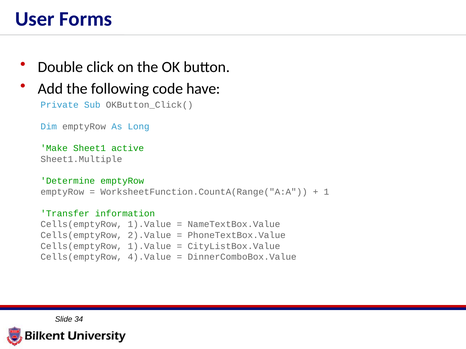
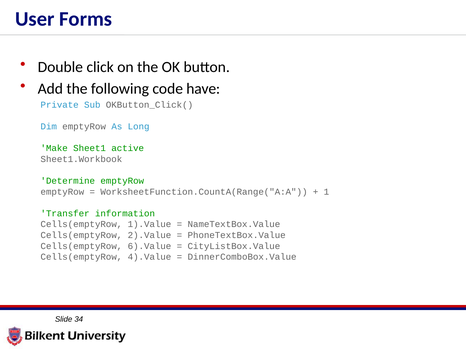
Sheet1.Multiple: Sheet1.Multiple -> Sheet1.Workbook
1).Value at (149, 246): 1).Value -> 6).Value
